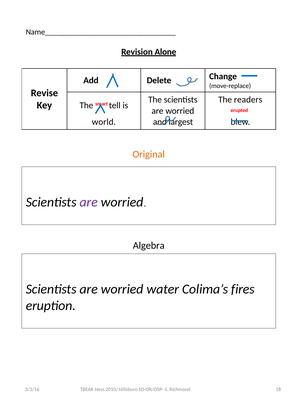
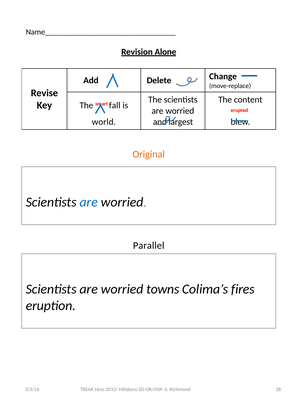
readers: readers -> content
tell: tell -> fall
are at (89, 202) colour: purple -> blue
Algebra: Algebra -> Parallel
water: water -> towns
